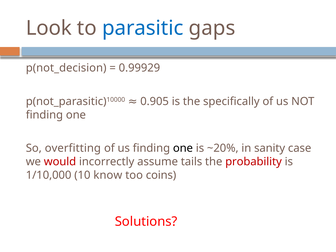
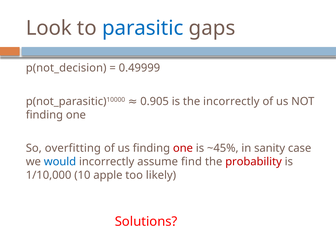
0.99929: 0.99929 -> 0.49999
the specifically: specifically -> incorrectly
one at (183, 148) colour: black -> red
~20%: ~20% -> ~45%
would colour: red -> blue
tails: tails -> find
know: know -> apple
coins: coins -> likely
